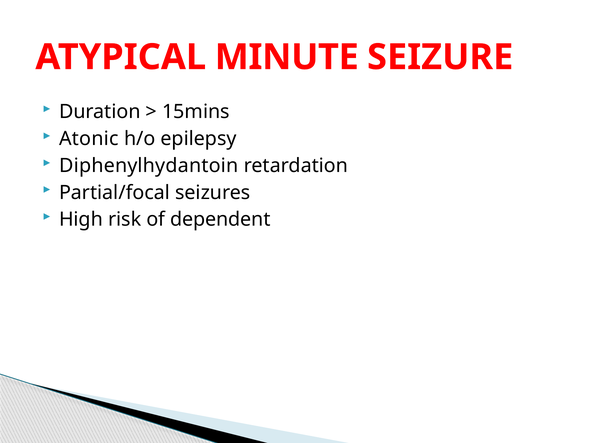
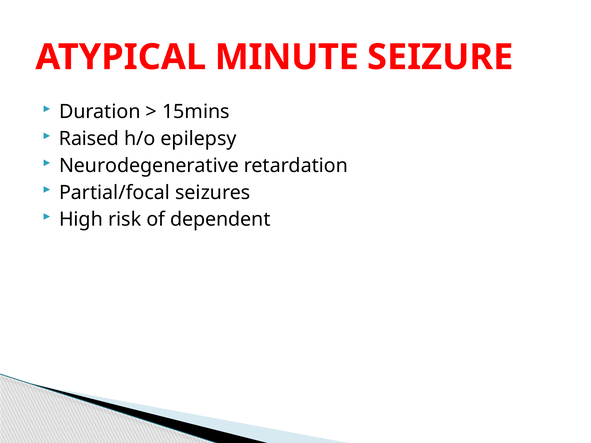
Atonic: Atonic -> Raised
Diphenylhydantoin: Diphenylhydantoin -> Neurodegenerative
